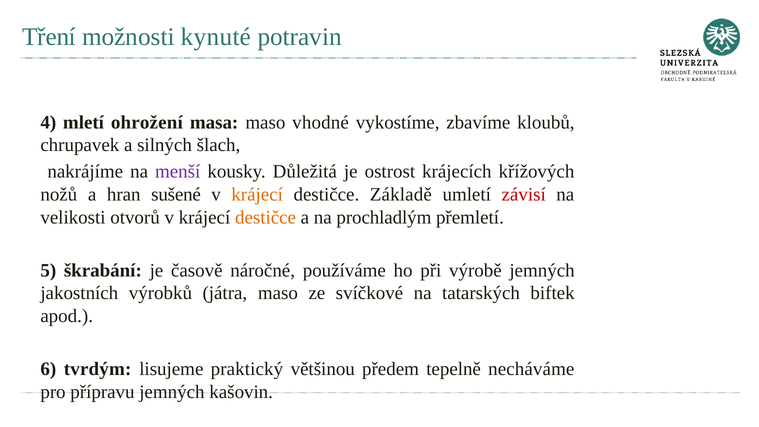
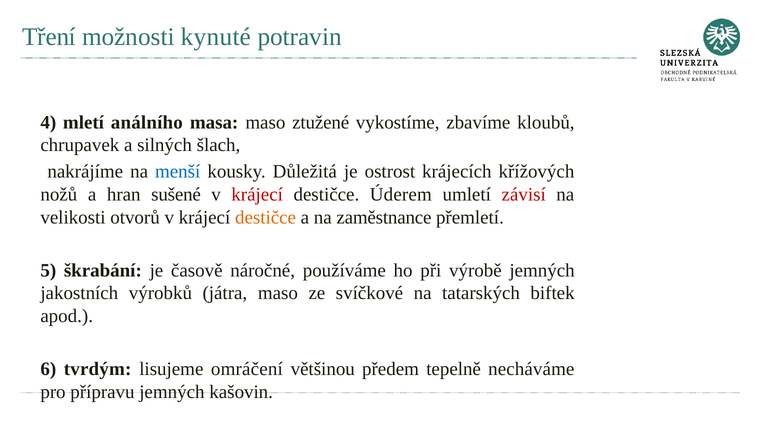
ohrožení: ohrožení -> análního
vhodné: vhodné -> ztužené
menší colour: purple -> blue
krájecí at (257, 194) colour: orange -> red
Základě: Základě -> Úderem
prochladlým: prochladlým -> zaměstnance
praktický: praktický -> omráčení
